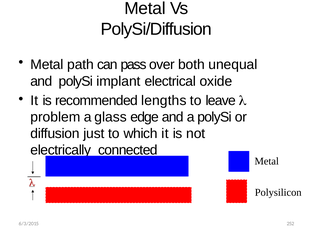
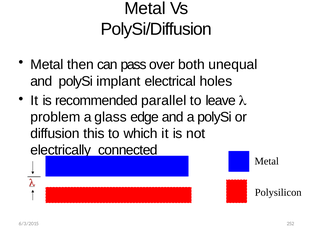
path: path -> then
oxide: oxide -> holes
lengths: lengths -> parallel
just: just -> this
